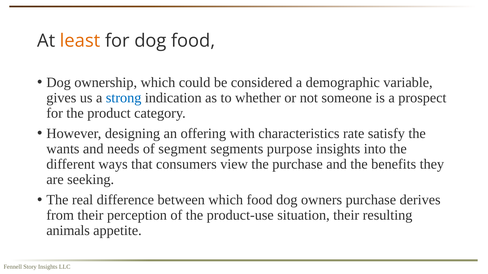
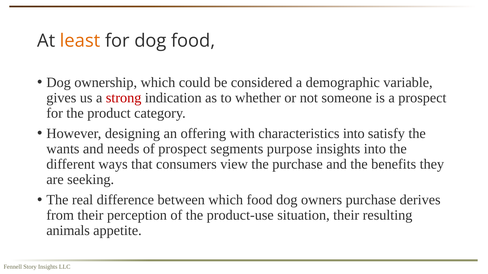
strong colour: blue -> red
characteristics rate: rate -> into
of segment: segment -> prospect
